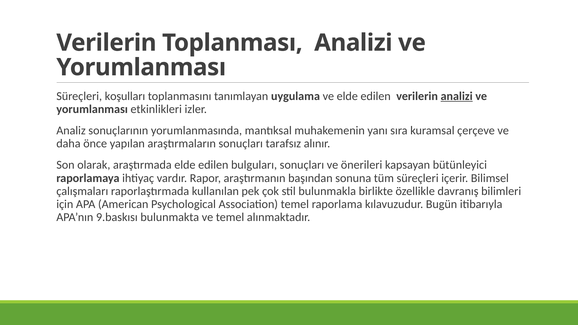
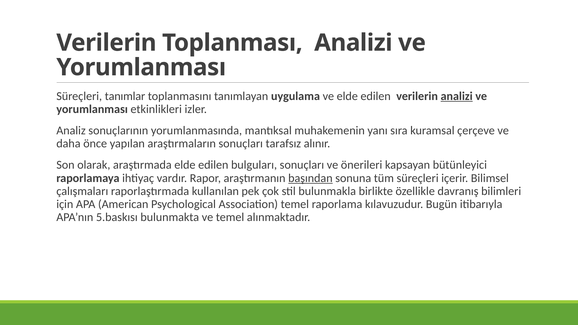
koşulları: koşulları -> tanımlar
başından underline: none -> present
9.baskısı: 9.baskısı -> 5.baskısı
